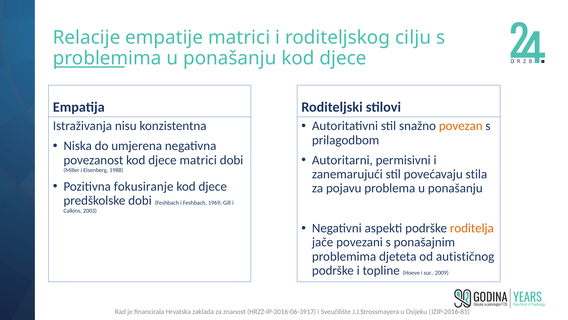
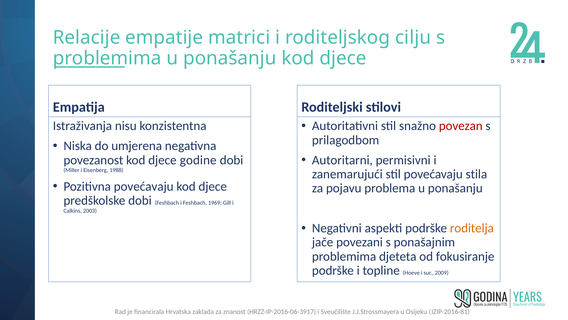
povezan colour: orange -> red
djece matrici: matrici -> godine
Pozitivna fokusiranje: fokusiranje -> povećavaju
autističnog: autističnog -> fokusiranje
